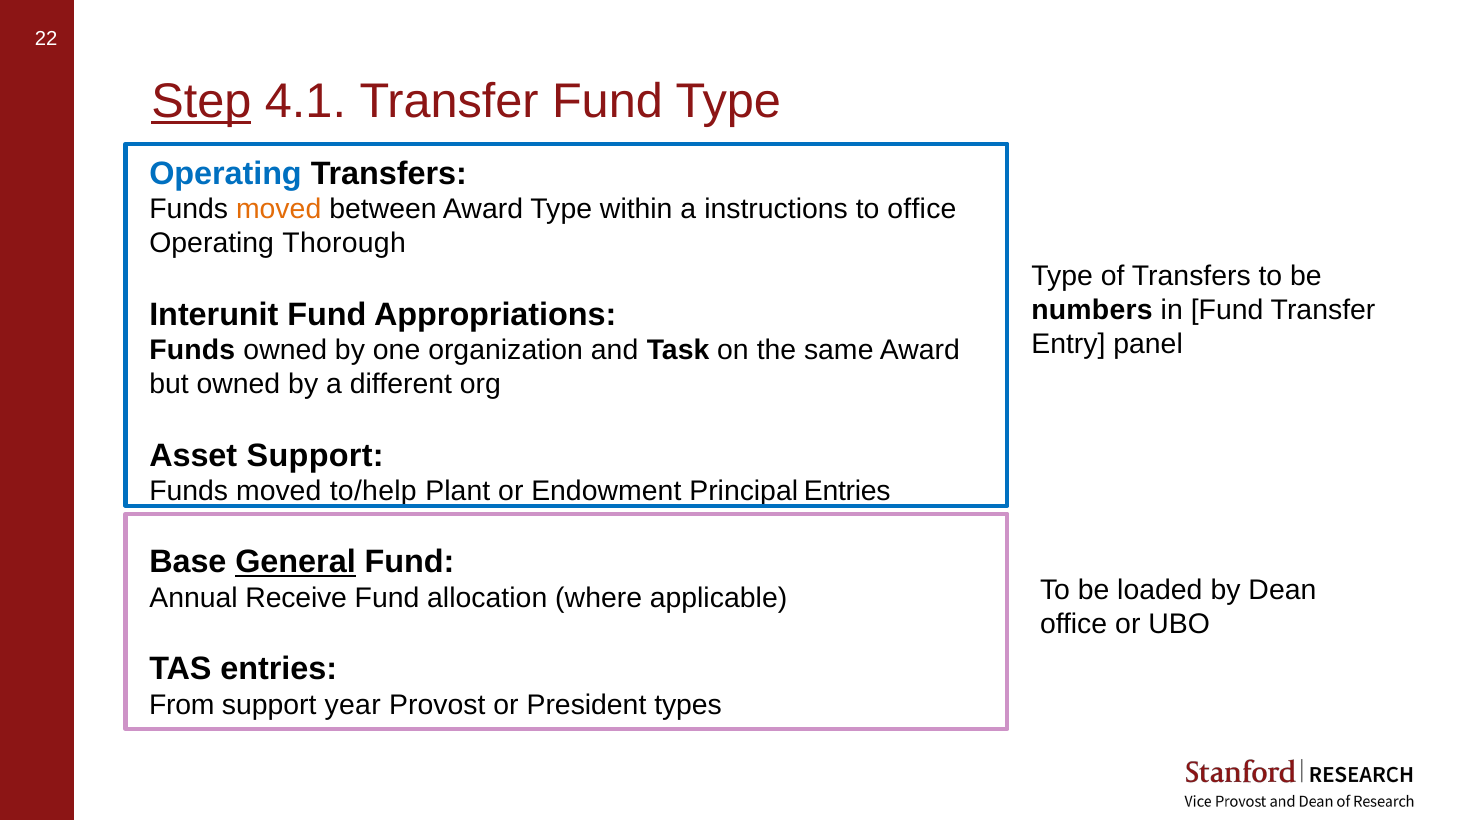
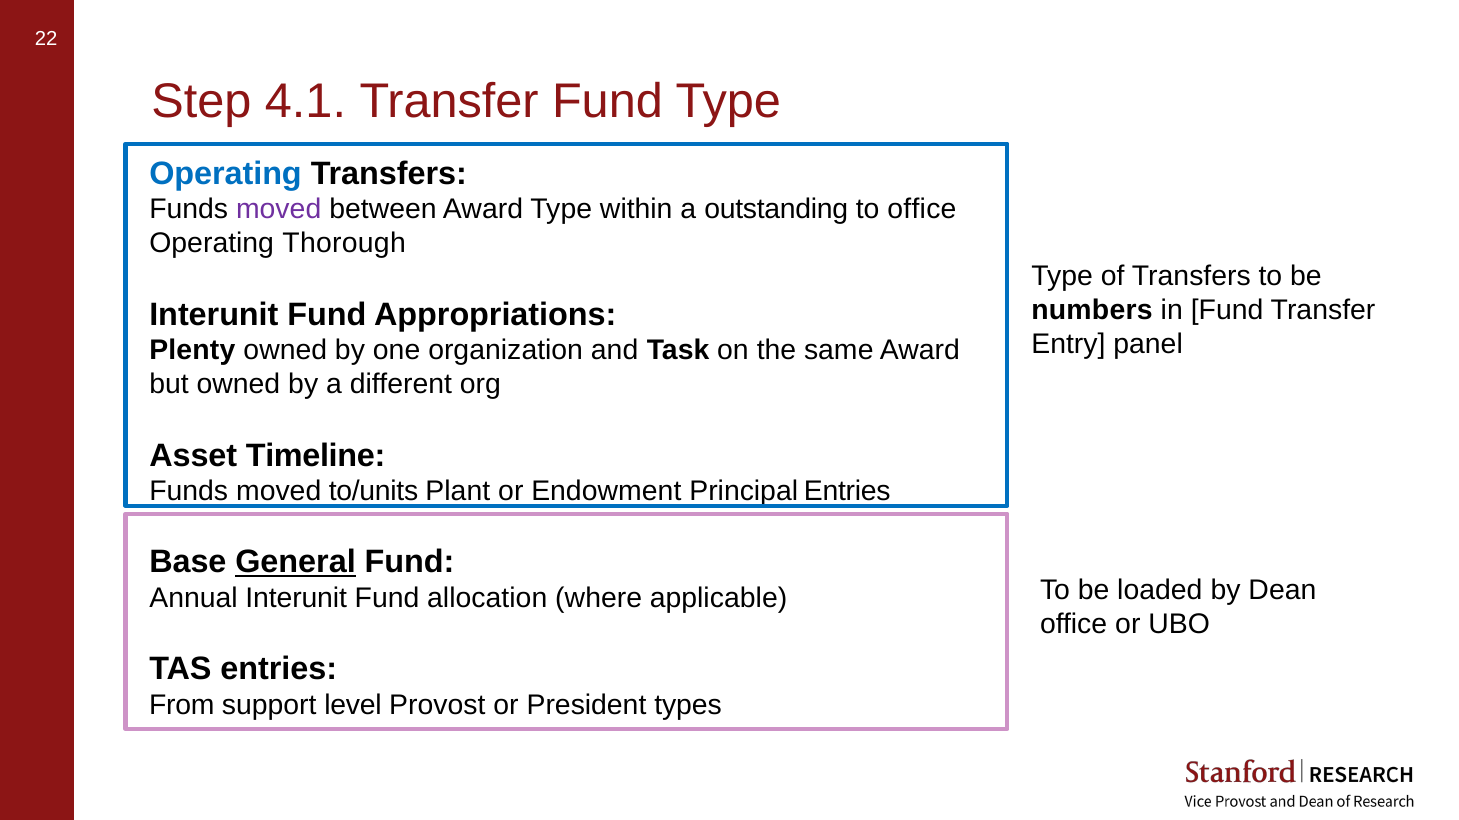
Step underline: present -> none
moved at (279, 210) colour: orange -> purple
instructions: instructions -> outstanding
Funds at (192, 351): Funds -> Plenty
Asset Support: Support -> Timeline
to/help: to/help -> to/units
Annual Receive: Receive -> Interunit
year: year -> level
